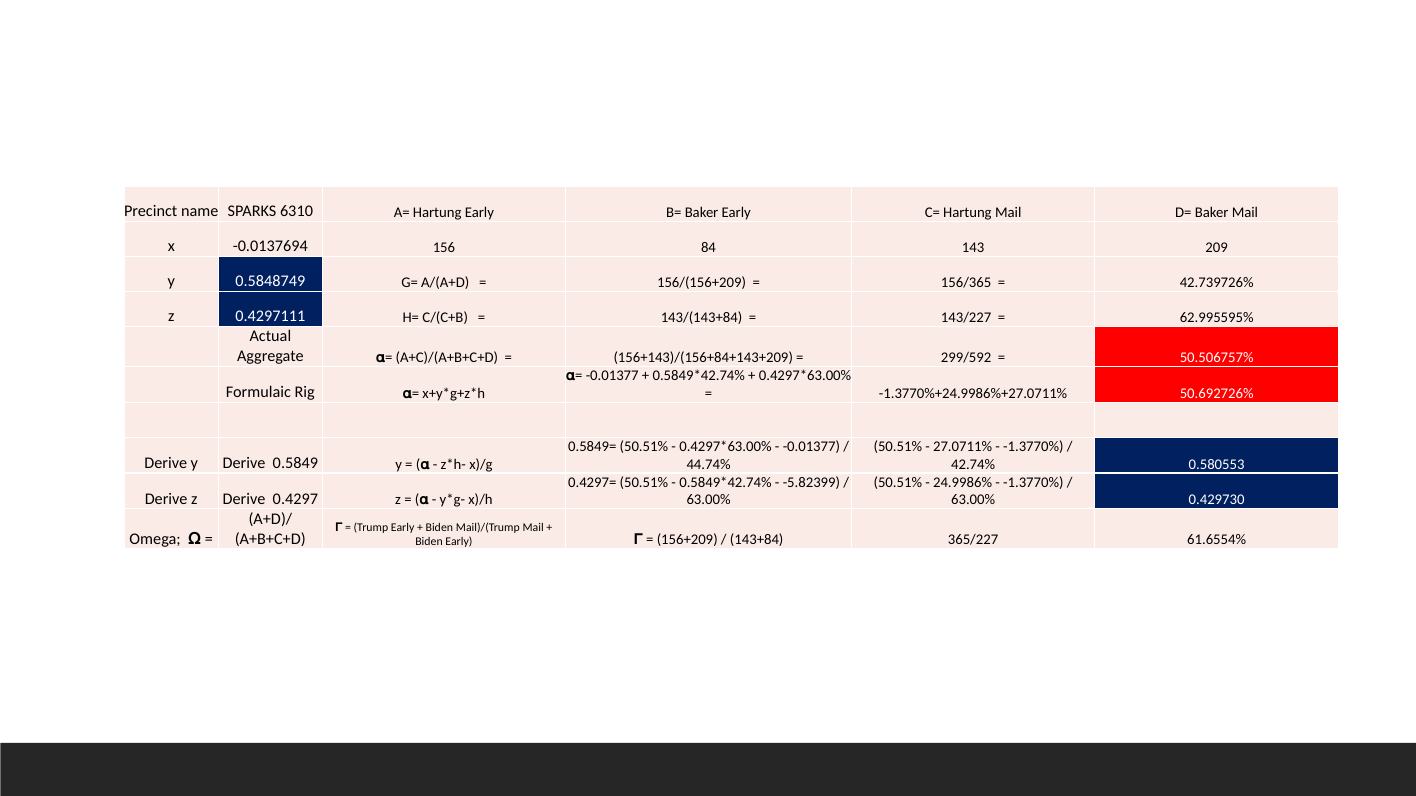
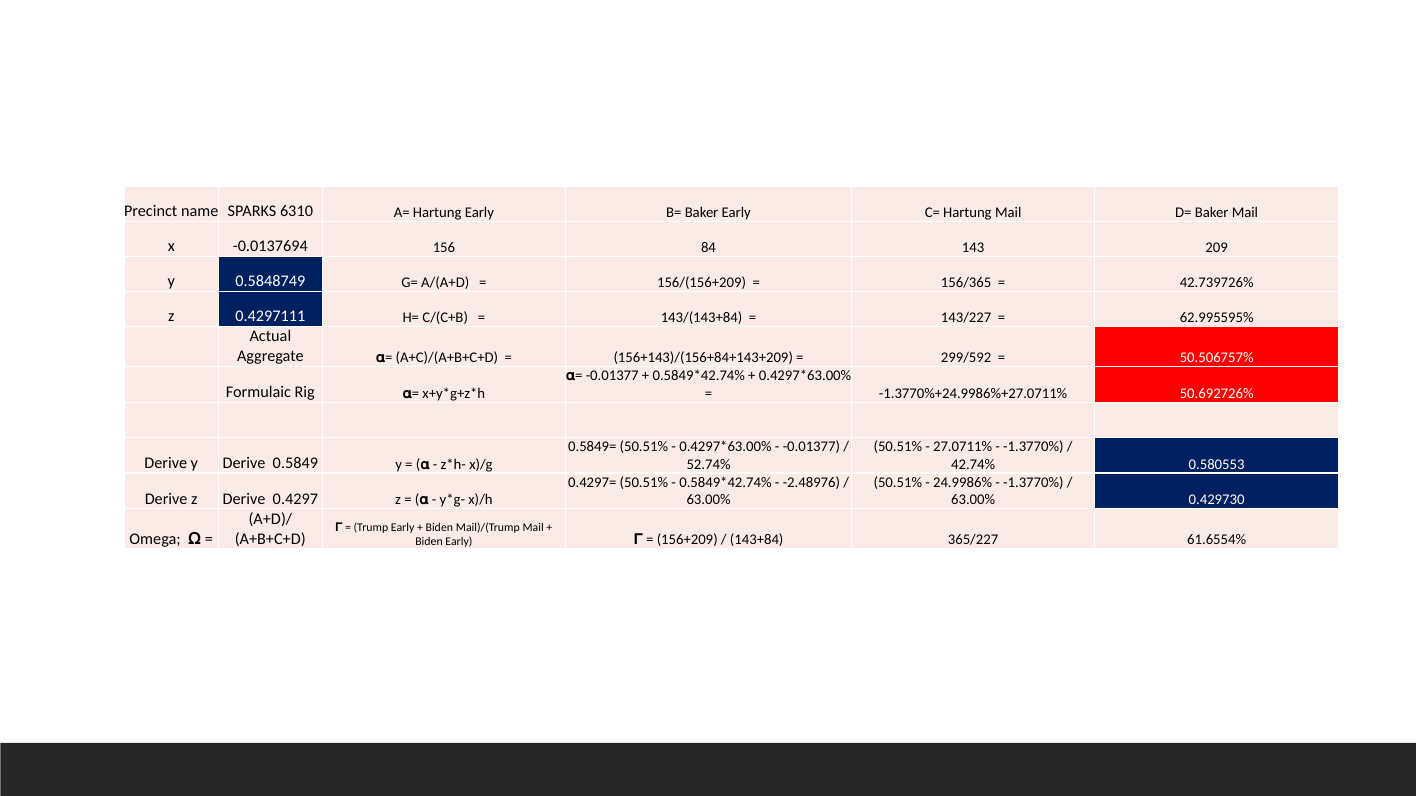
44.74%: 44.74% -> 52.74%
-5.82399: -5.82399 -> -2.48976
